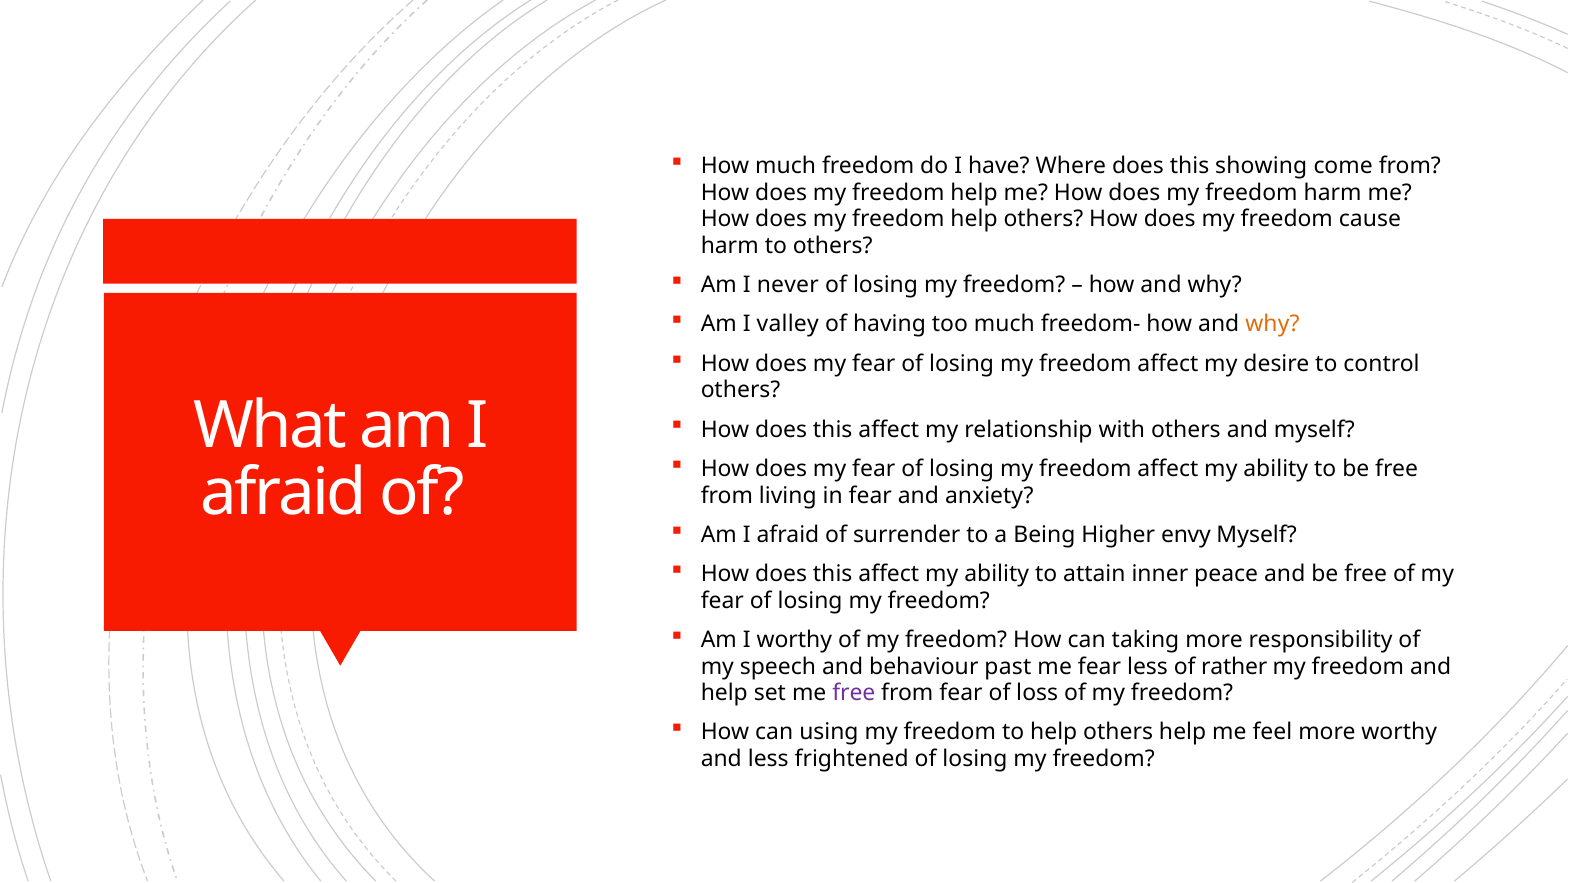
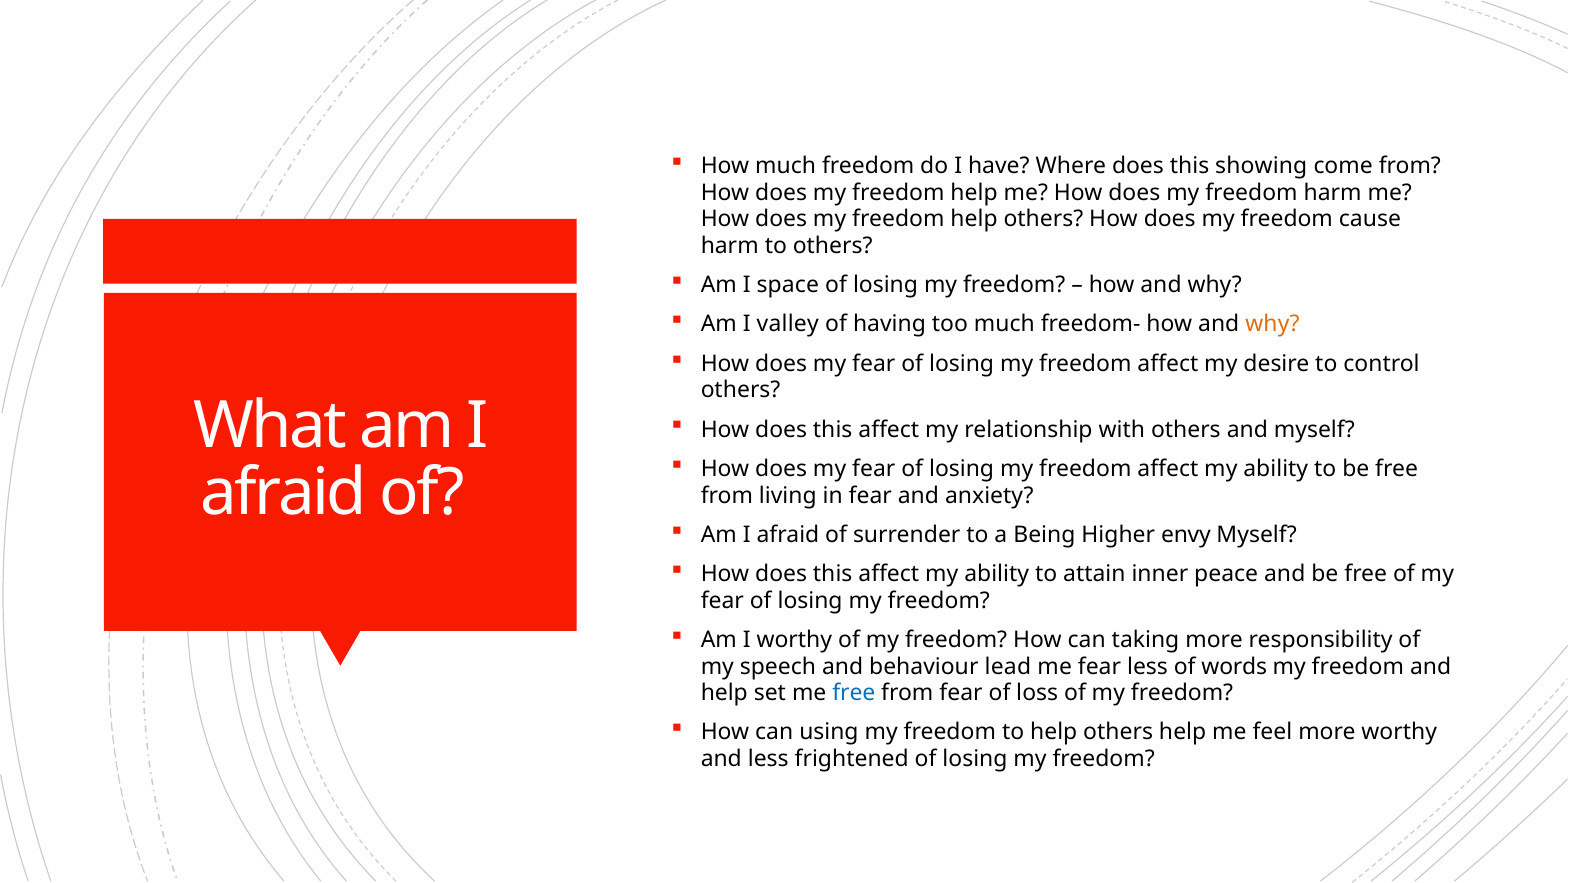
never: never -> space
past: past -> lead
rather: rather -> words
free at (854, 693) colour: purple -> blue
